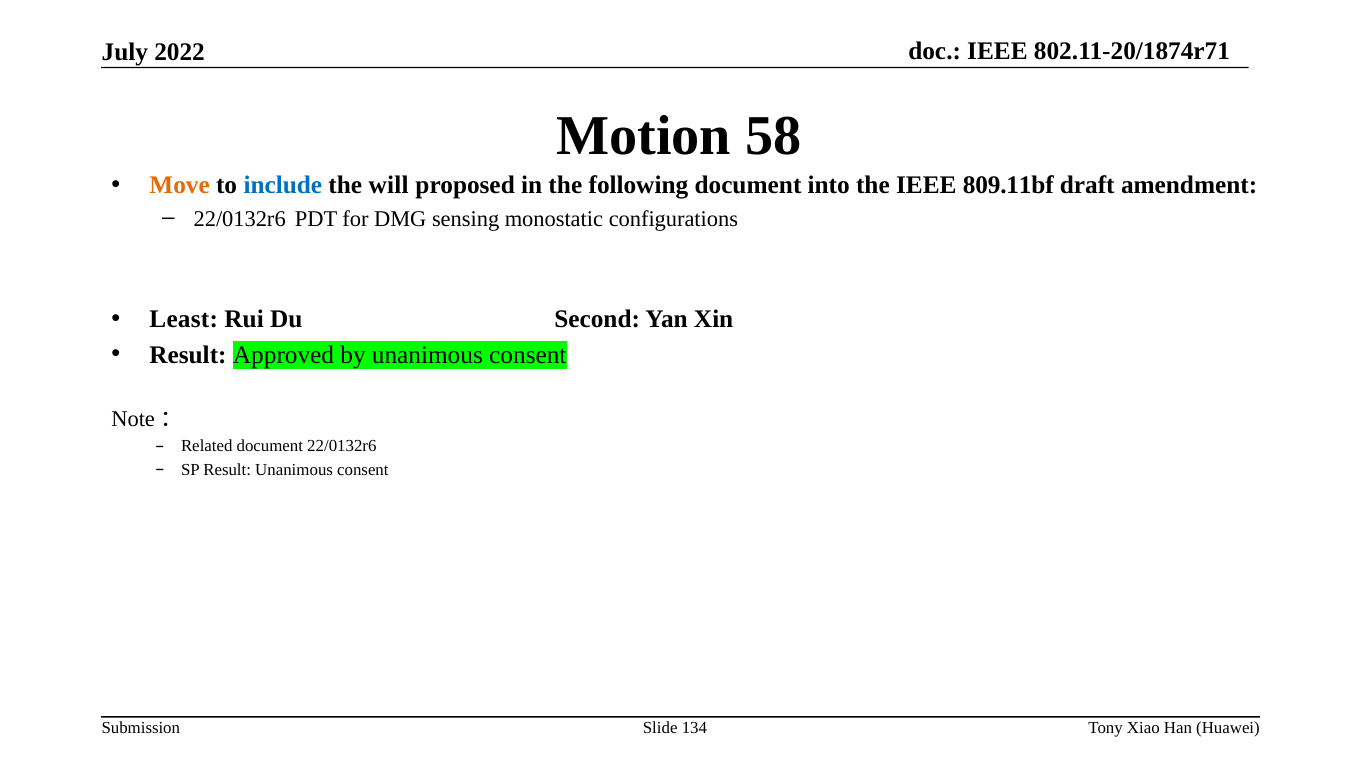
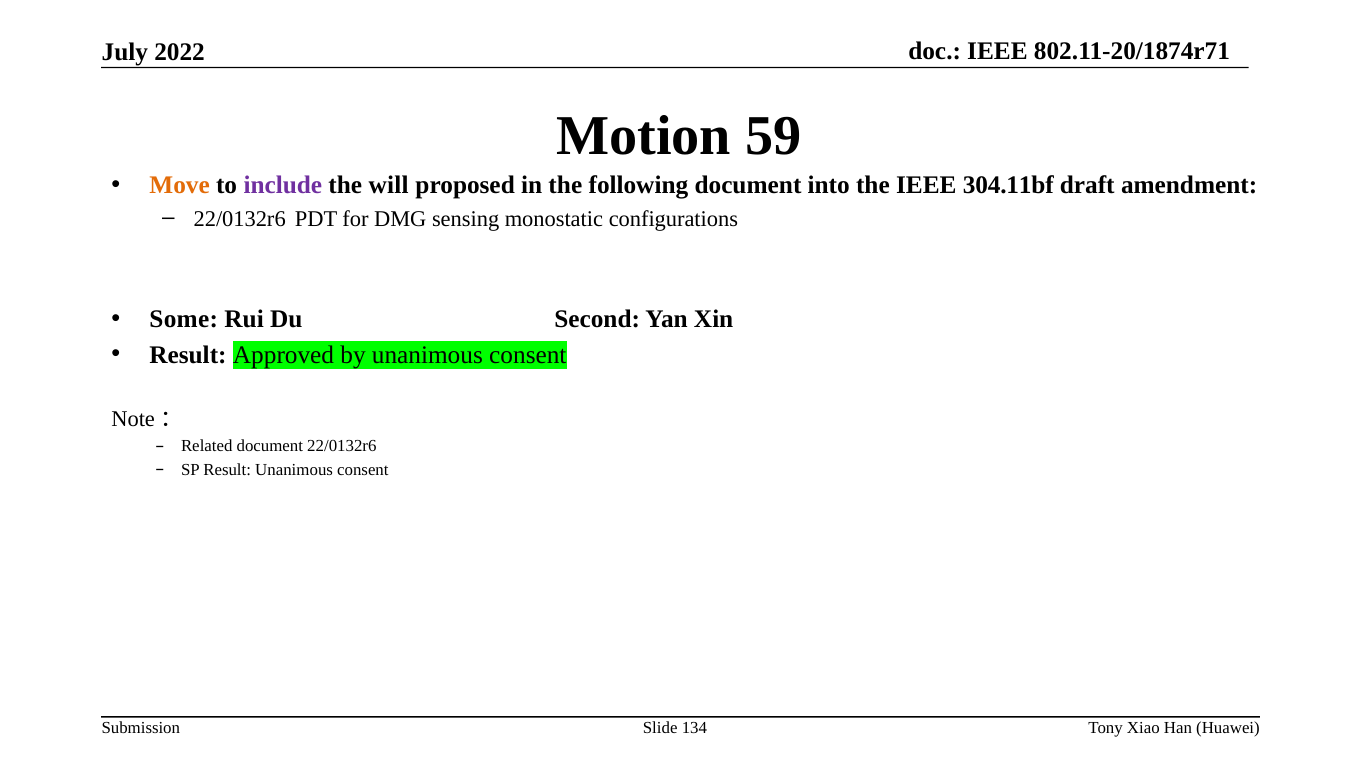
58: 58 -> 59
include colour: blue -> purple
809.11bf: 809.11bf -> 304.11bf
Least: Least -> Some
